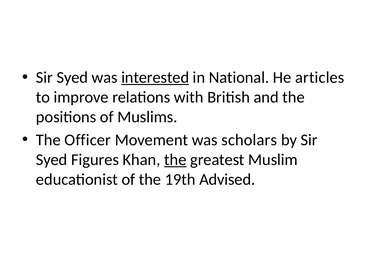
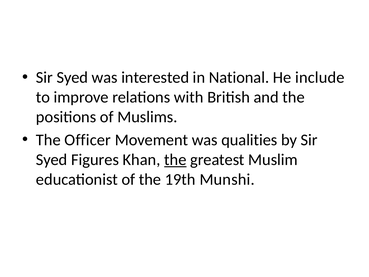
interested underline: present -> none
articles: articles -> include
scholars: scholars -> qualities
Advised: Advised -> Munshi
